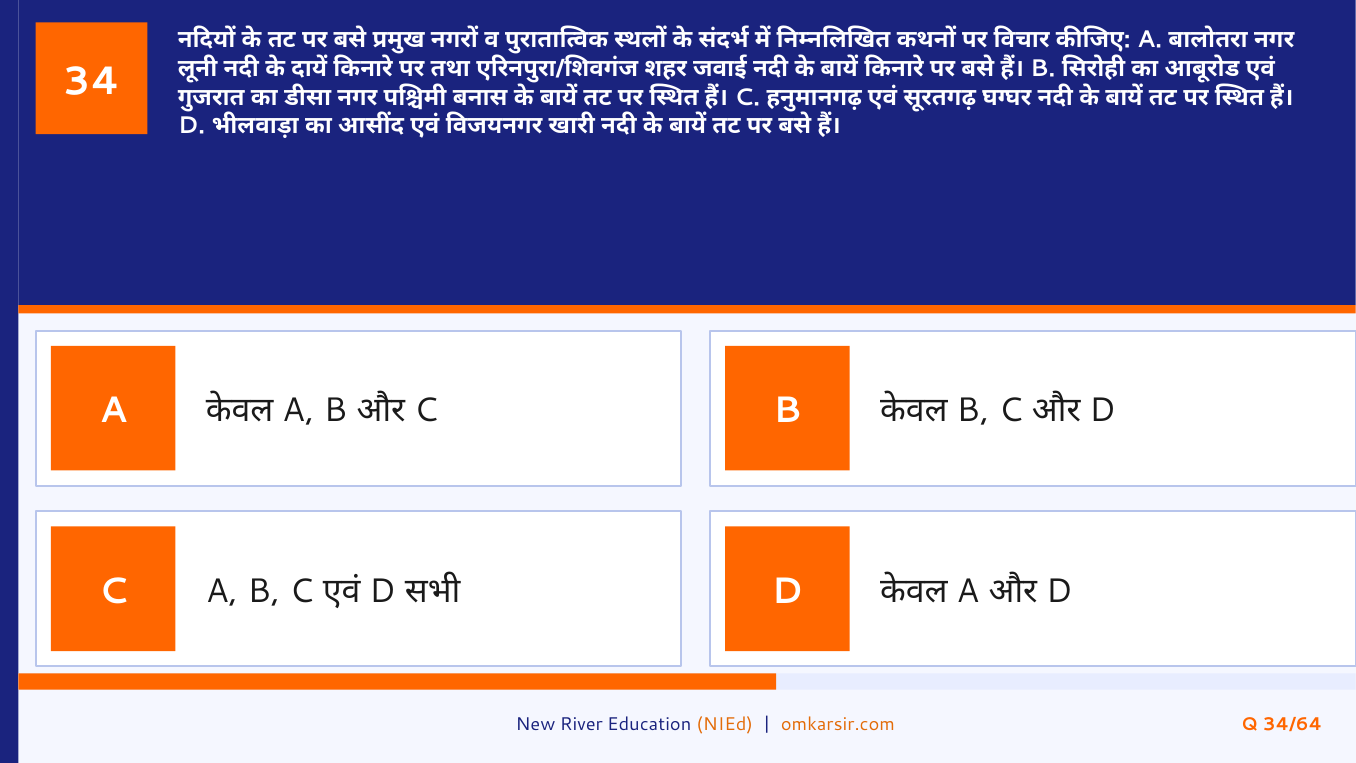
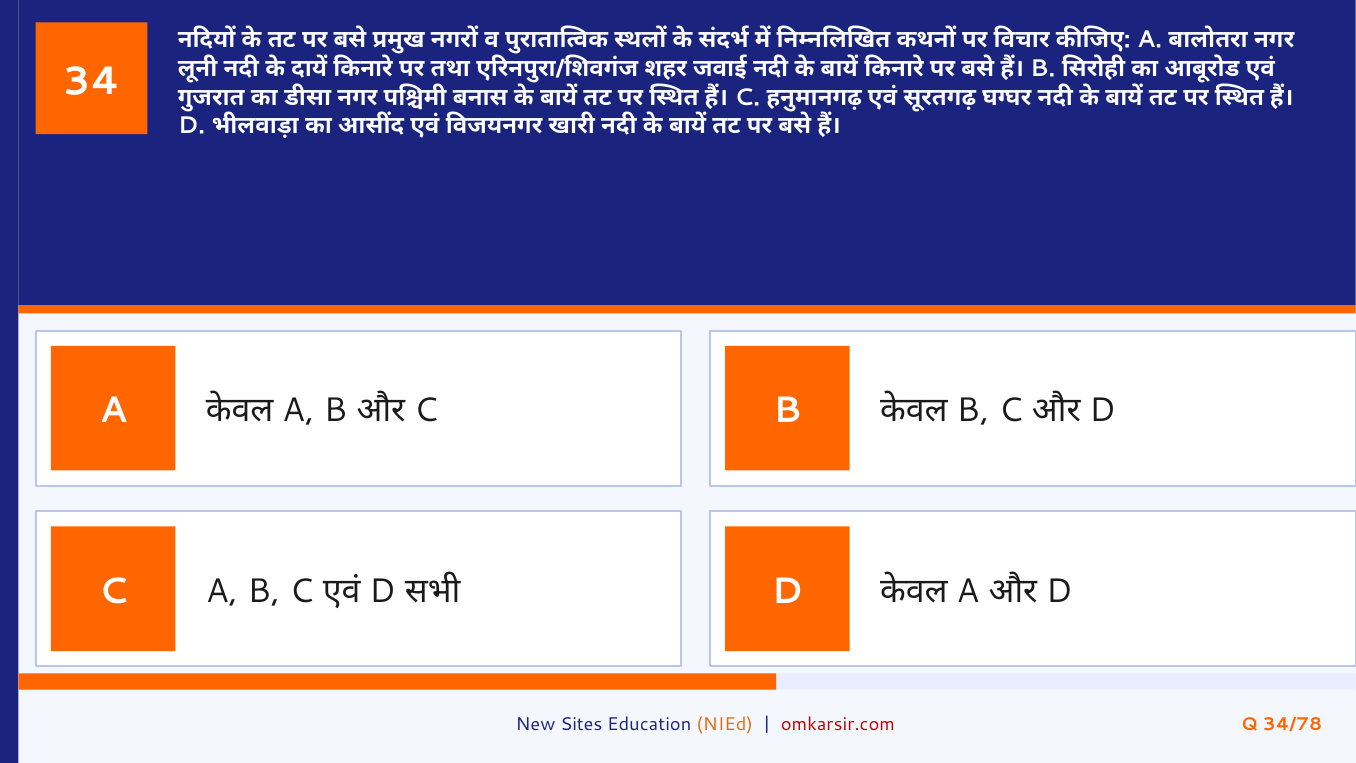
River: River -> Sites
omkarsir.com colour: orange -> red
34/64: 34/64 -> 34/78
